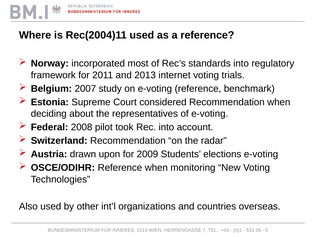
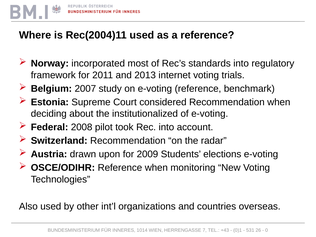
representatives: representatives -> institutionalized
